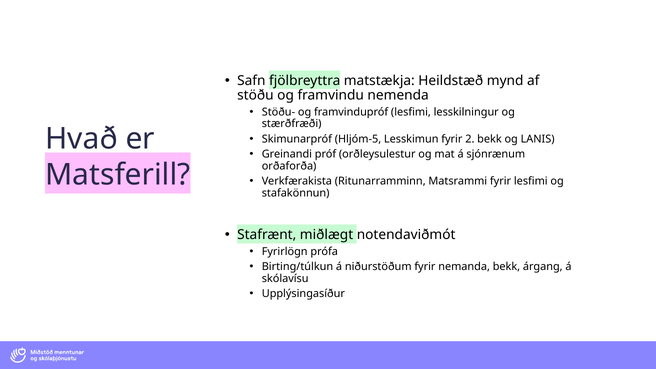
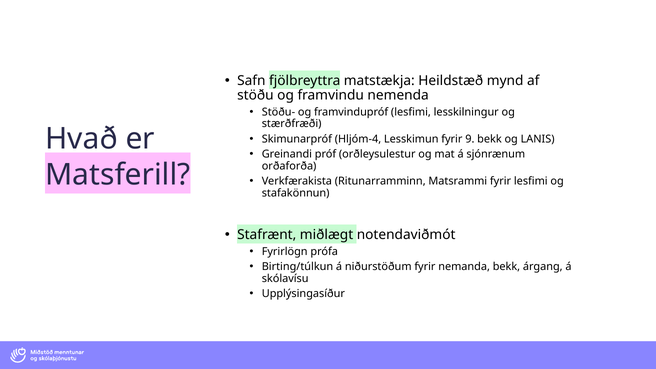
Hljóm-5: Hljóm-5 -> Hljóm-4
2: 2 -> 9
